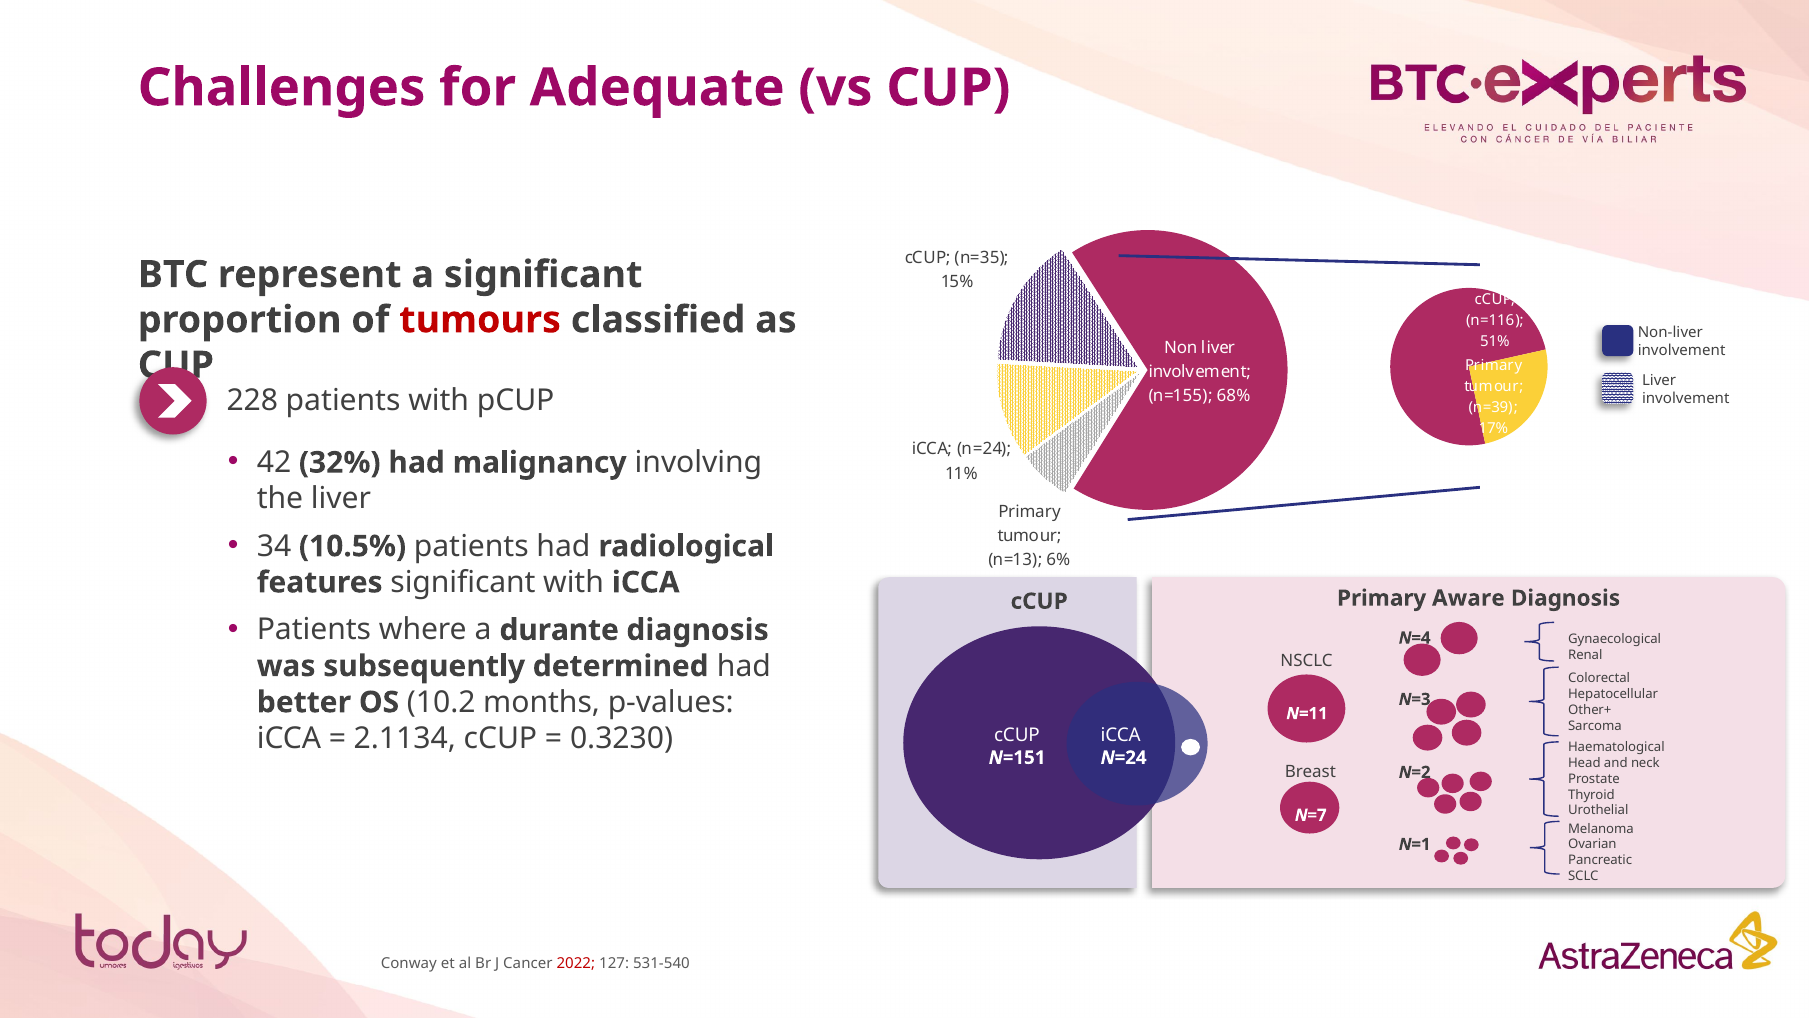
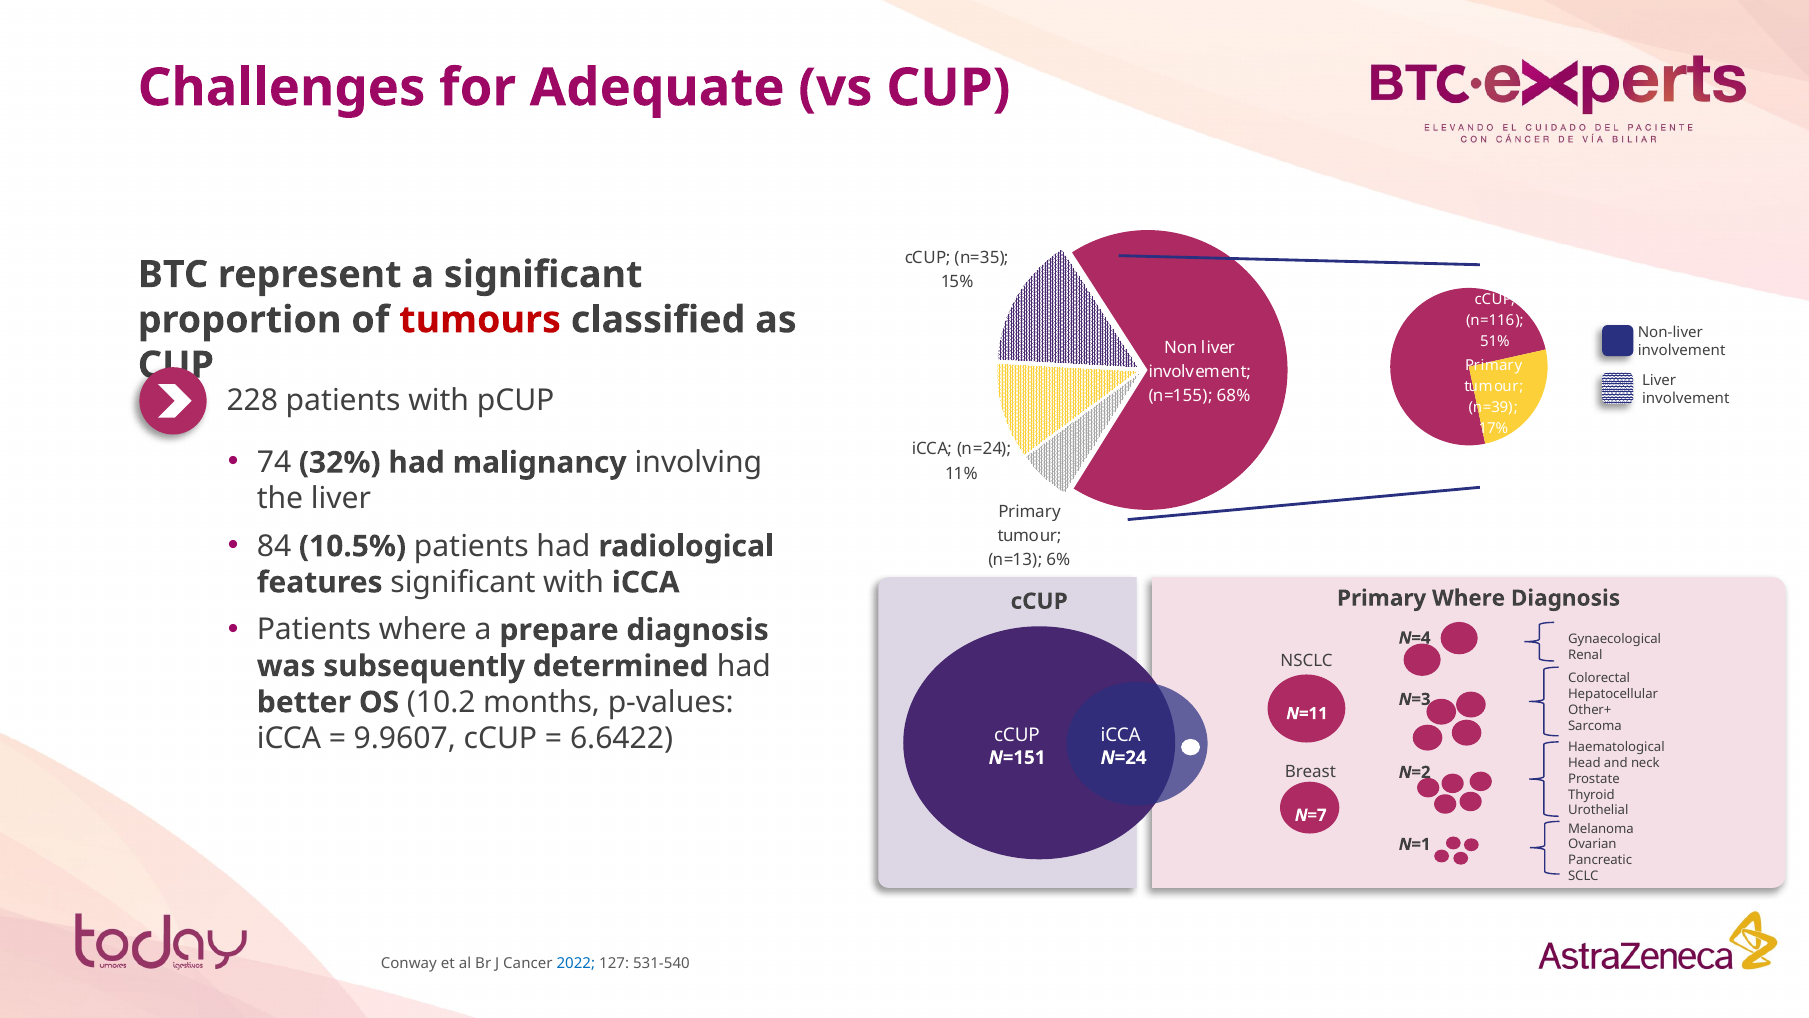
42: 42 -> 74
34: 34 -> 84
Primary Aware: Aware -> Where
durante: durante -> prepare
2.1134: 2.1134 -> 9.9607
0.3230: 0.3230 -> 6.6422
2022 colour: red -> blue
